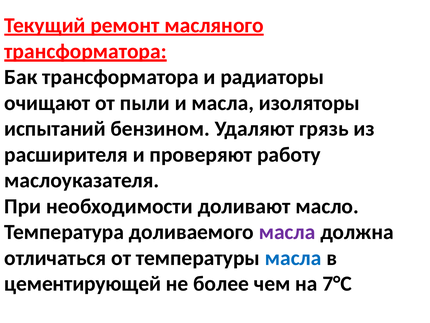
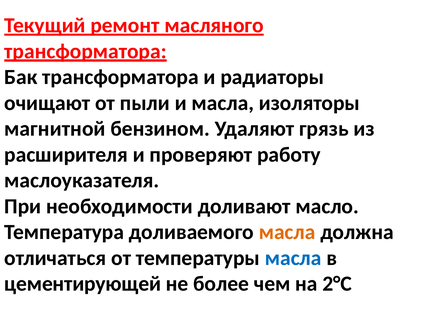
испытаний: испытаний -> магнитной
масла at (287, 232) colour: purple -> orange
7°С: 7°С -> 2°С
